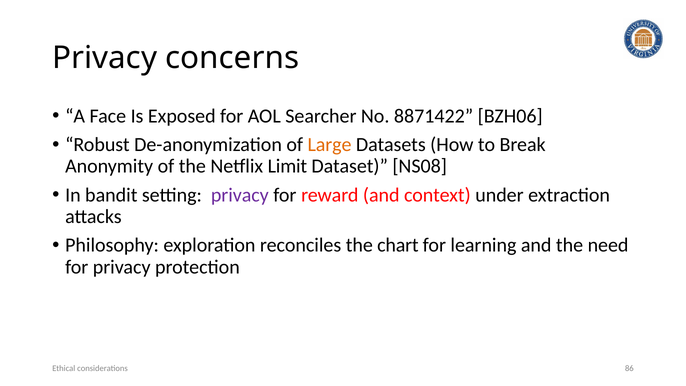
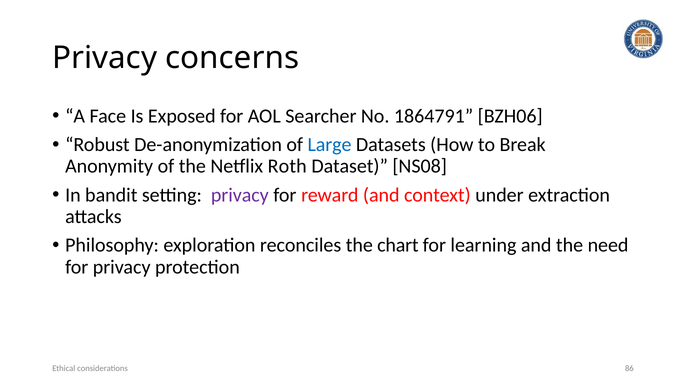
8871422: 8871422 -> 1864791
Large colour: orange -> blue
Limit: Limit -> Roth
